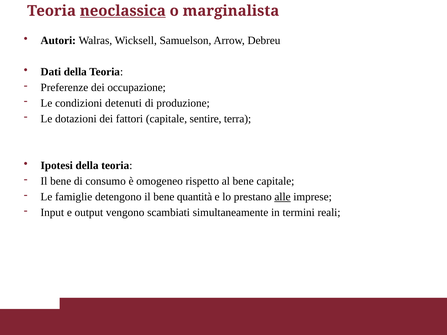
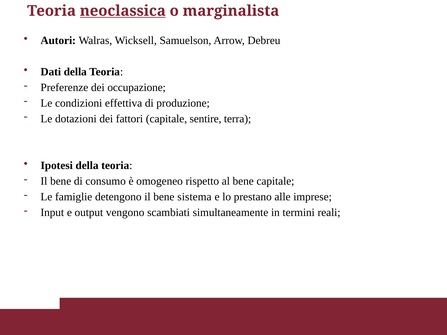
detenuti: detenuti -> effettiva
quantità: quantità -> sistema
alle underline: present -> none
